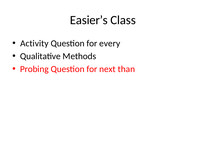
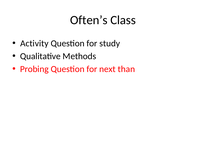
Easier’s: Easier’s -> Often’s
every: every -> study
